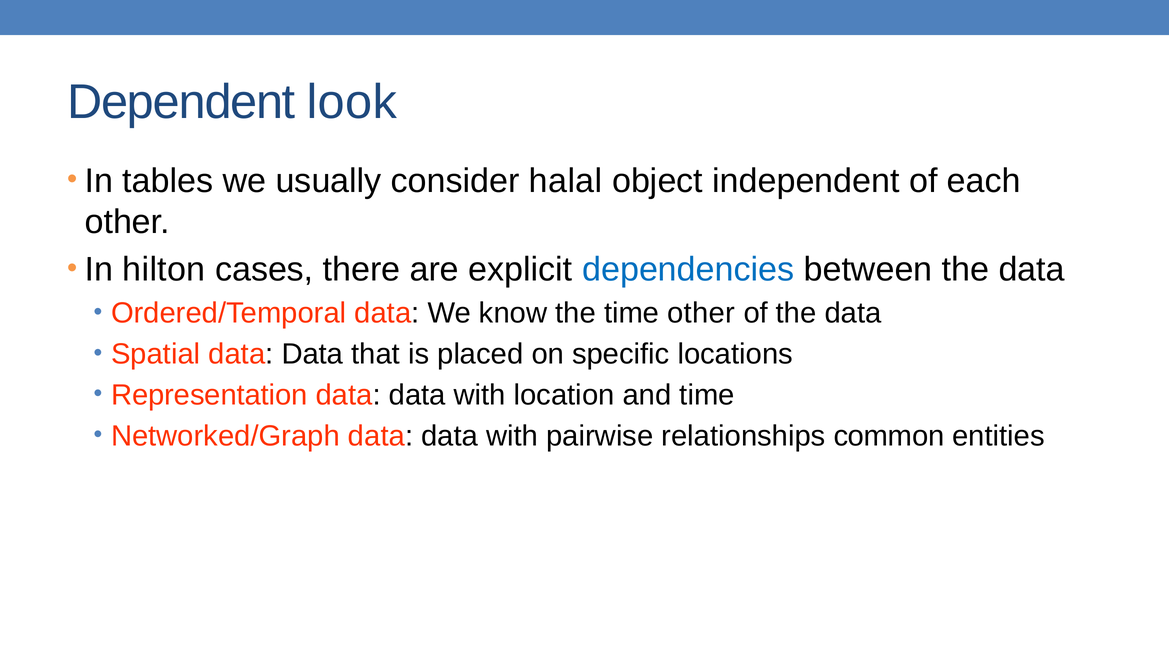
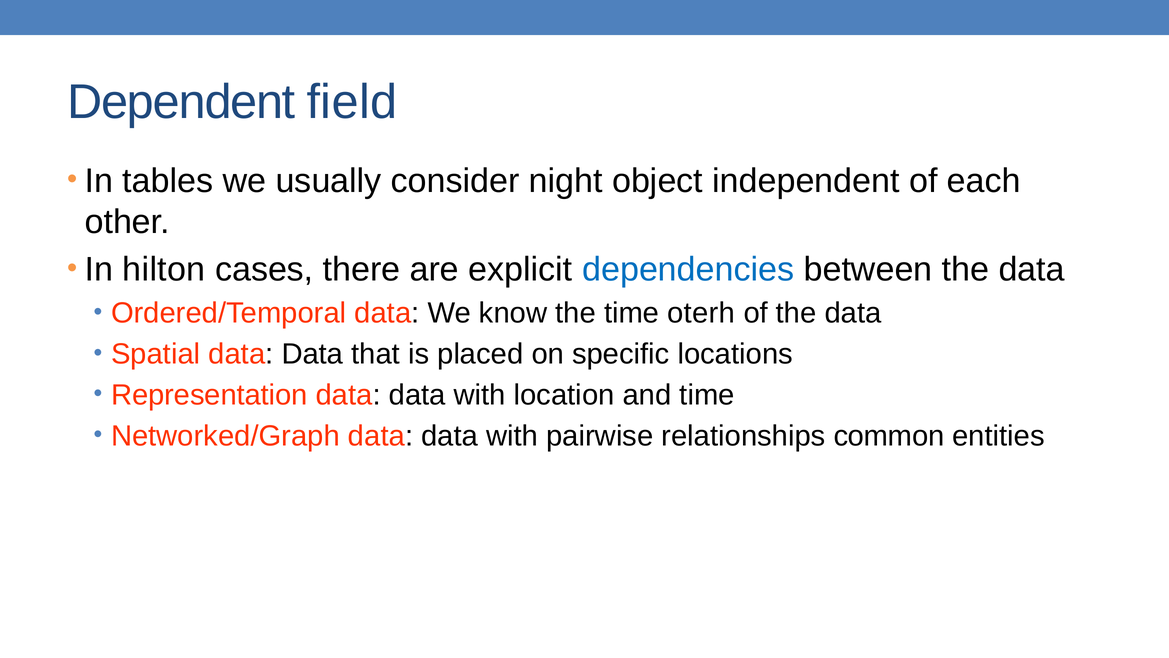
look: look -> field
halal: halal -> night
time other: other -> oterh
